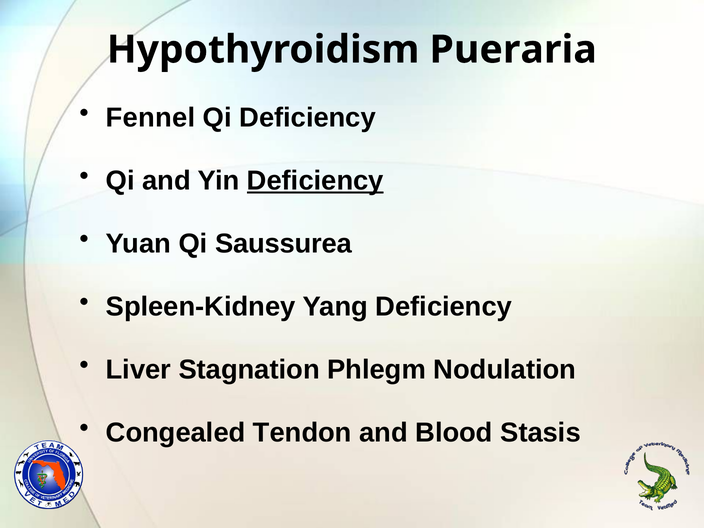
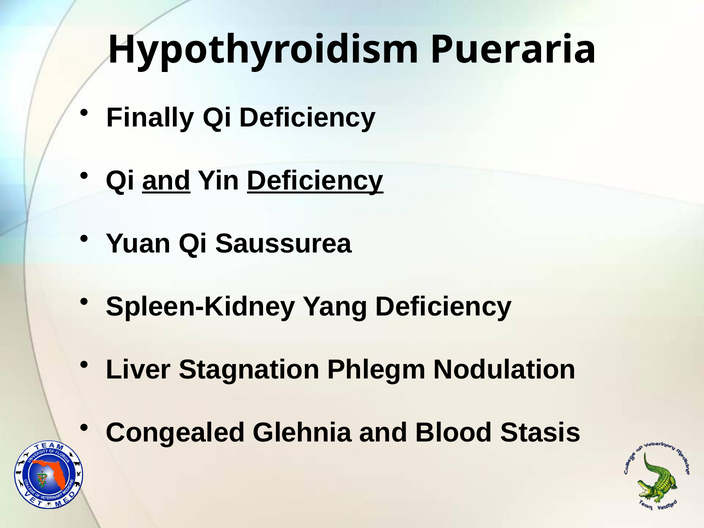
Fennel: Fennel -> Finally
and at (166, 181) underline: none -> present
Tendon: Tendon -> Glehnia
